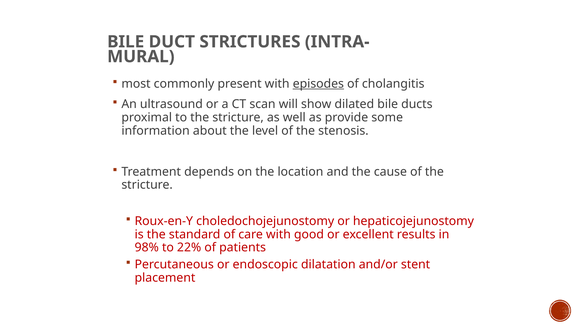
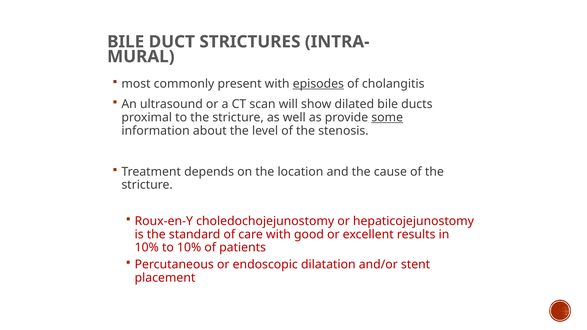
some underline: none -> present
98% at (147, 248): 98% -> 10%
to 22%: 22% -> 10%
